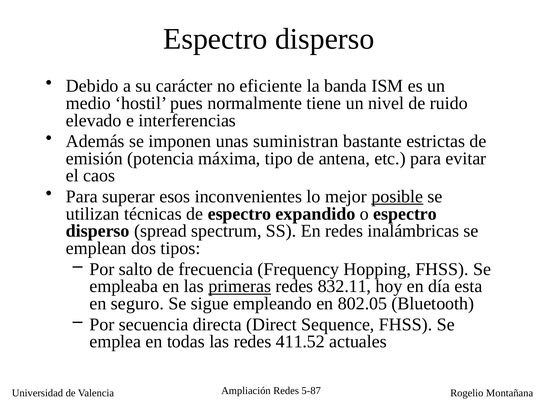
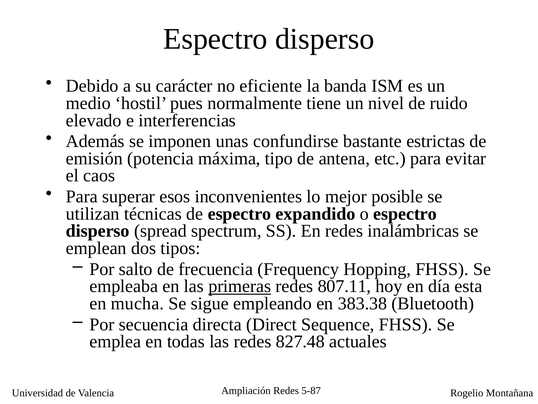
suministran: suministran -> confundirse
posible underline: present -> none
832.11: 832.11 -> 807.11
seguro: seguro -> mucha
802.05: 802.05 -> 383.38
411.52: 411.52 -> 827.48
